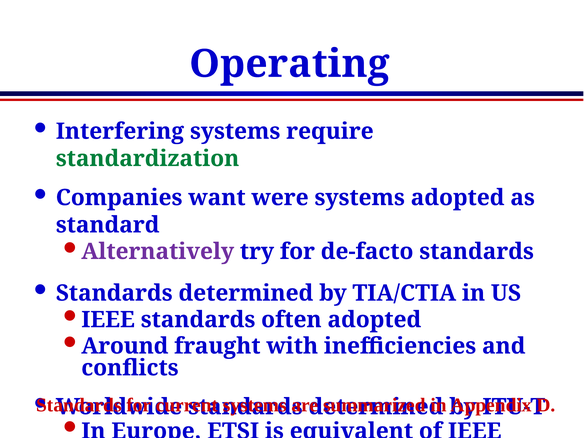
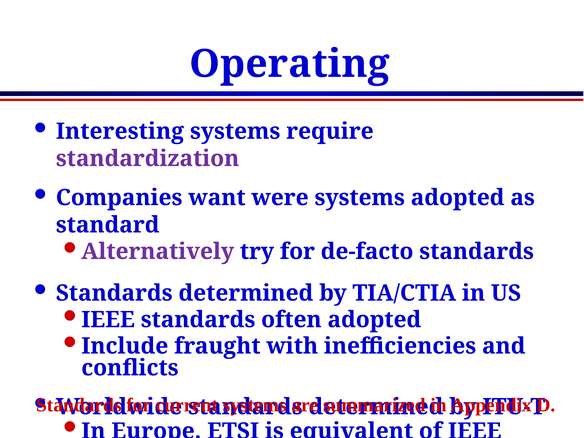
Interfering: Interfering -> Interesting
standardization colour: green -> purple
Around: Around -> Include
